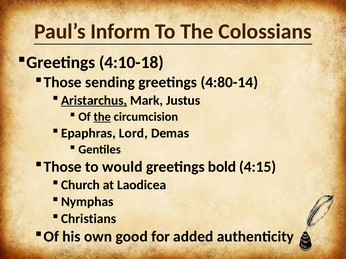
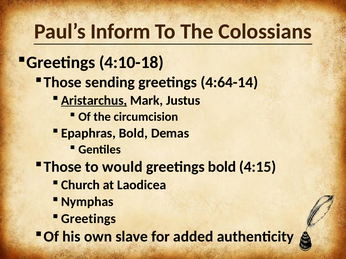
4:80-14: 4:80-14 -> 4:64-14
the at (102, 117) underline: present -> none
Epaphras Lord: Lord -> Bold
Christians at (89, 219): Christians -> Greetings
good: good -> slave
